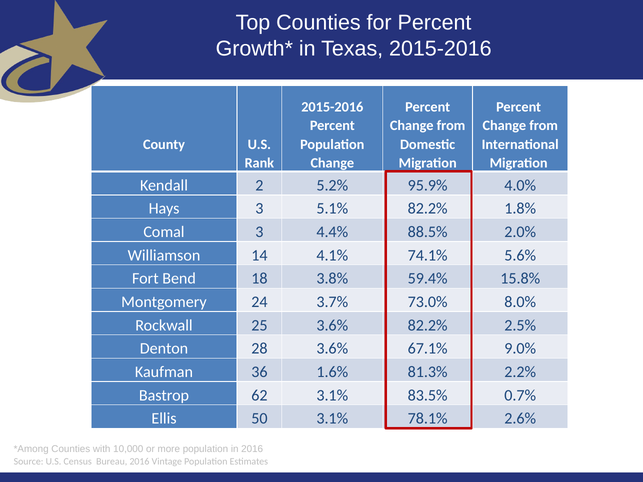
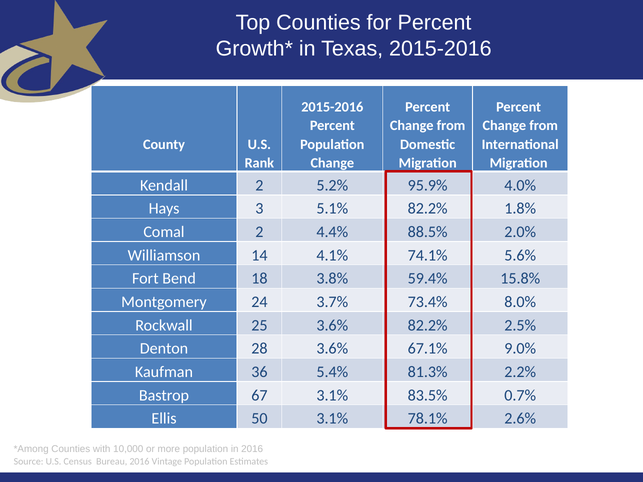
Comal 3: 3 -> 2
73.0%: 73.0% -> 73.4%
1.6%: 1.6% -> 5.4%
62: 62 -> 67
